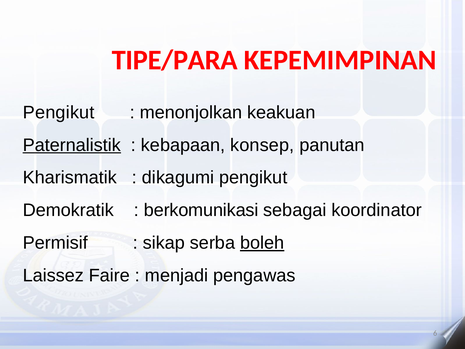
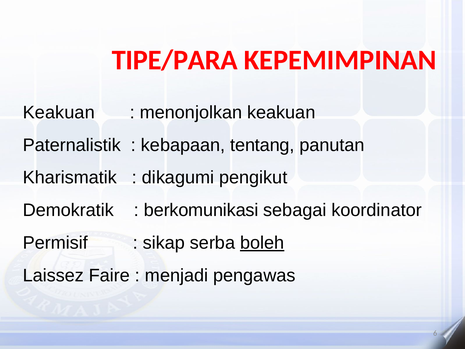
Pengikut at (59, 112): Pengikut -> Keakuan
Paternalistik underline: present -> none
konsep: konsep -> tentang
